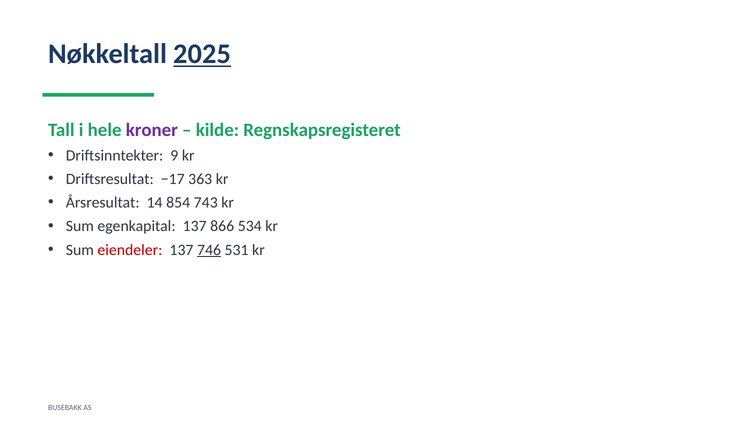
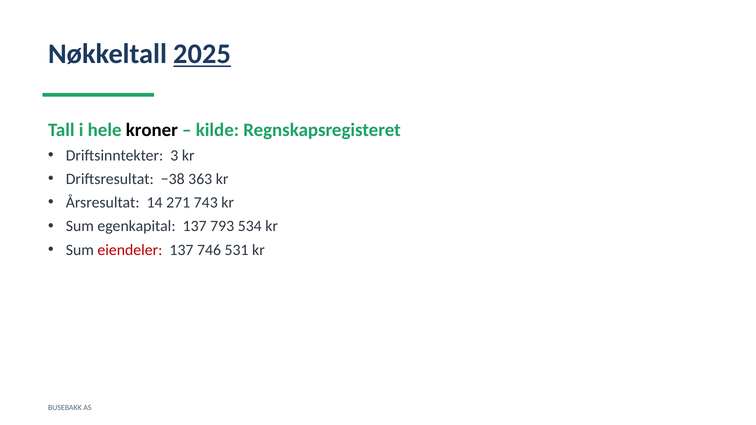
kroner colour: purple -> black
9: 9 -> 3
−17: −17 -> −38
854: 854 -> 271
866: 866 -> 793
746 underline: present -> none
